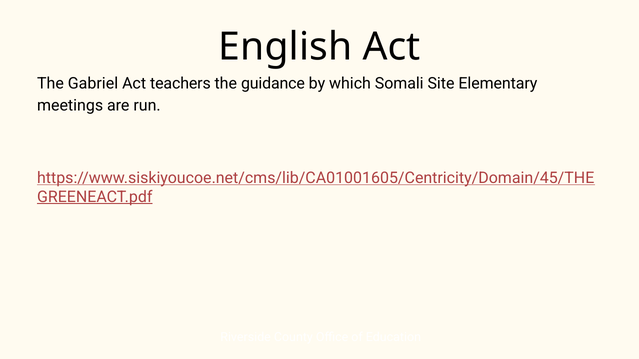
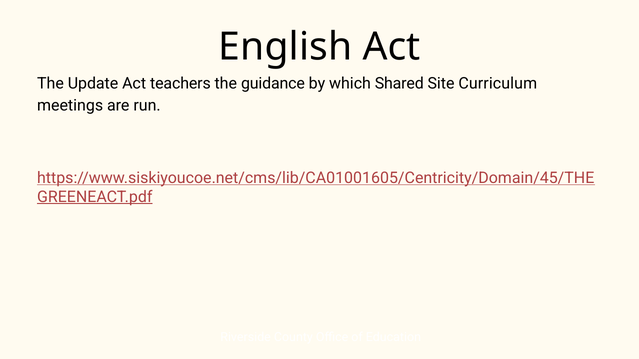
Gabriel: Gabriel -> Update
Somali: Somali -> Shared
Elementary: Elementary -> Curriculum
